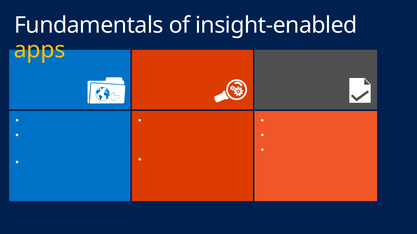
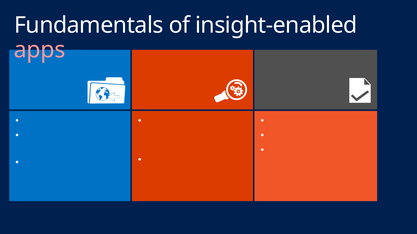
apps colour: yellow -> pink
